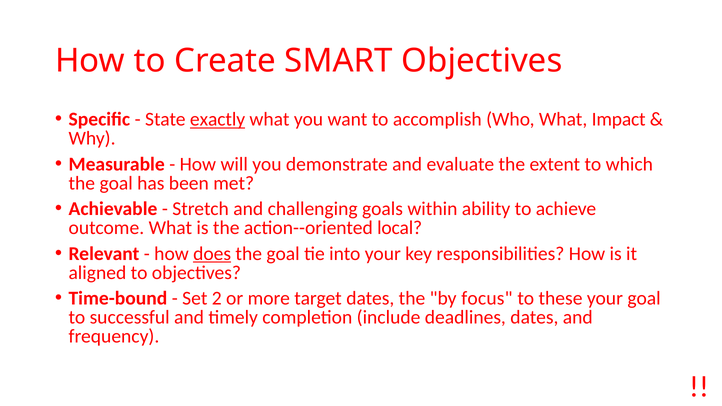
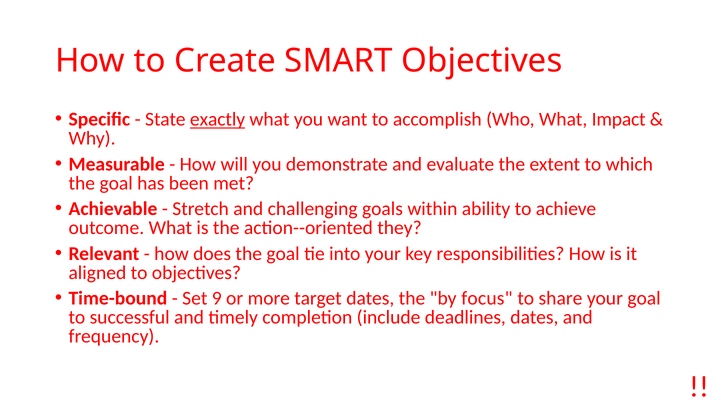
local: local -> they
does underline: present -> none
2: 2 -> 9
these: these -> share
